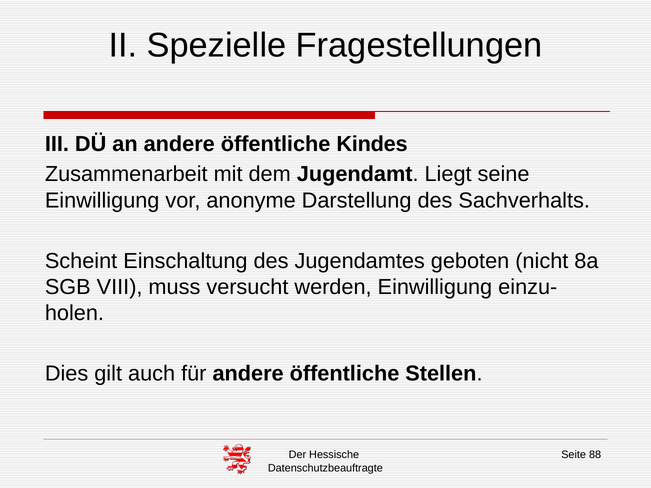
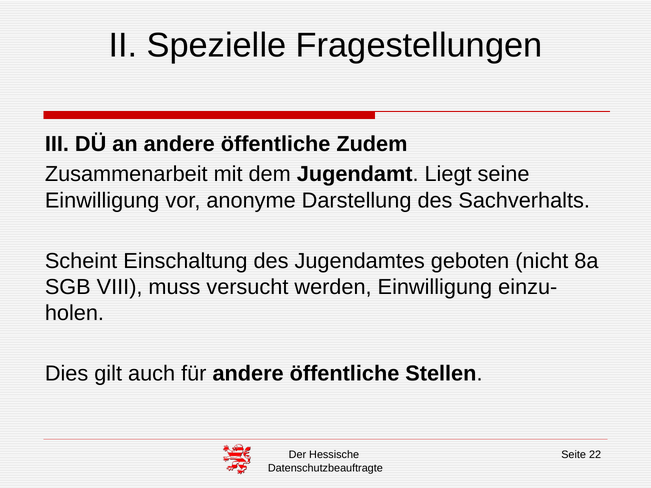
Kindes: Kindes -> Zudem
88: 88 -> 22
